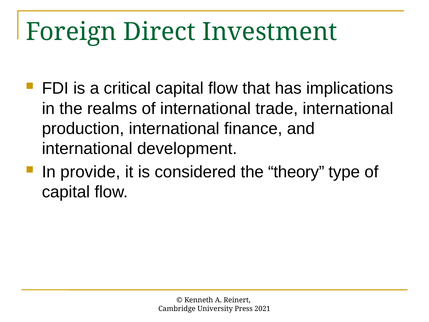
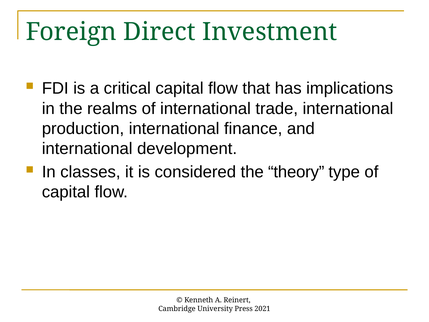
provide: provide -> classes
